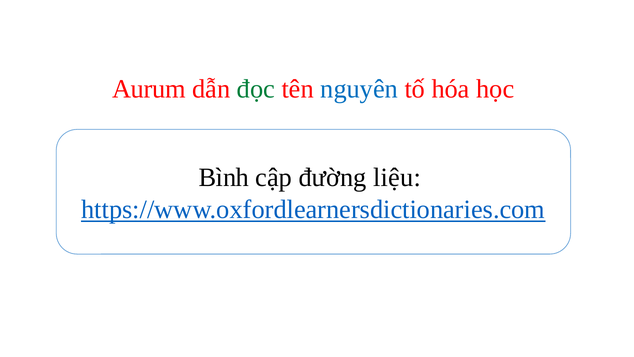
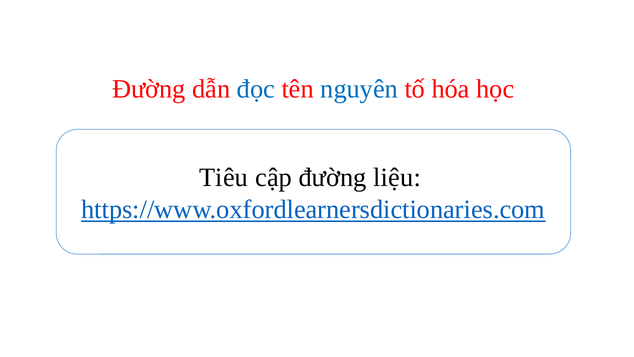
Aurum at (149, 89): Aurum -> Đường
đọc colour: green -> blue
Bình: Bình -> Tiêu
